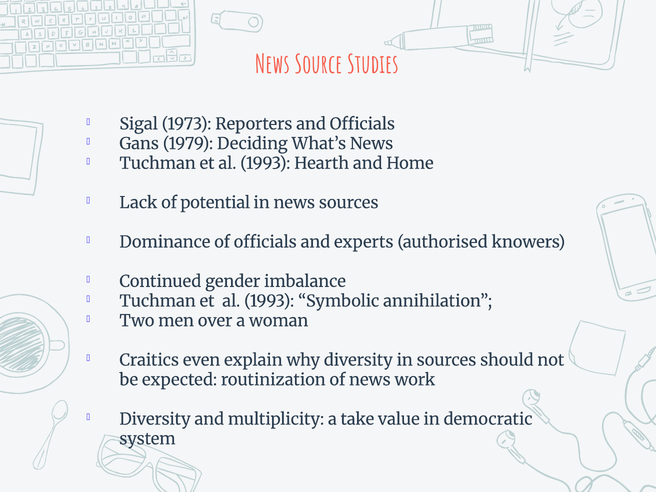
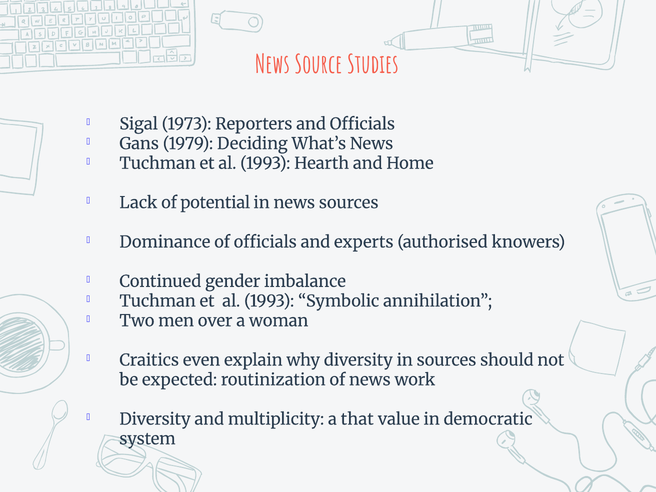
take: take -> that
